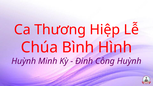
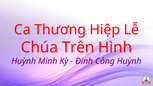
Bình: Bình -> Trên
